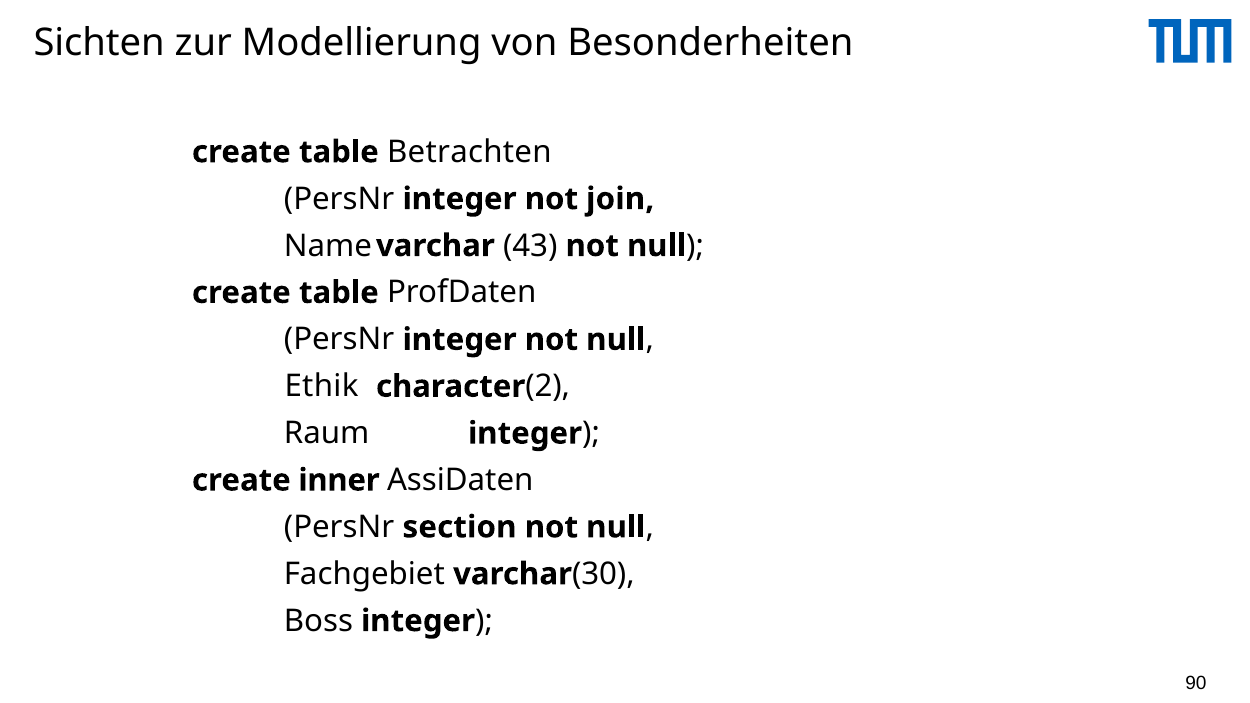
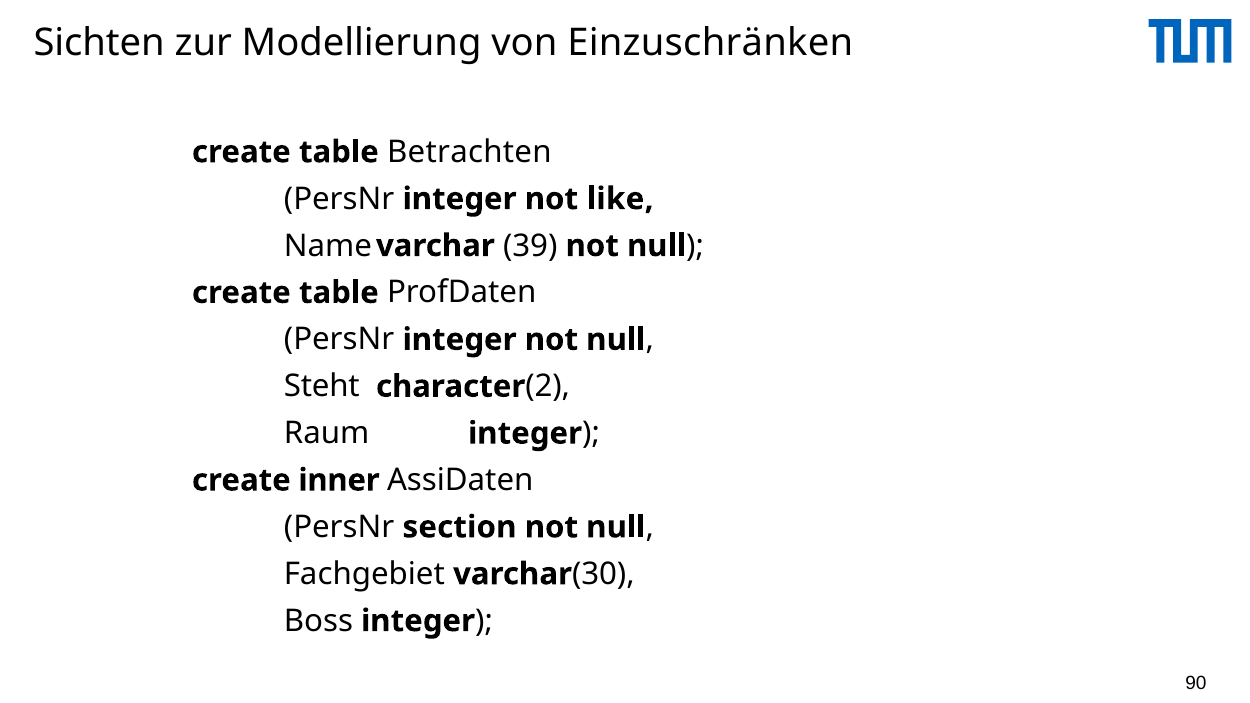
Besonderheiten: Besonderheiten -> Einzuschränken
join: join -> like
43: 43 -> 39
Ethik: Ethik -> Steht
